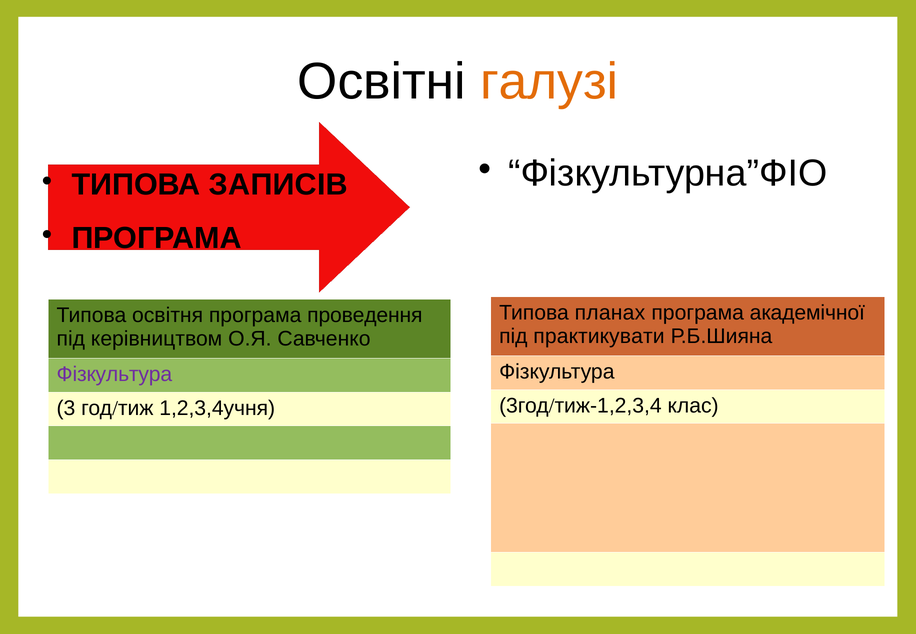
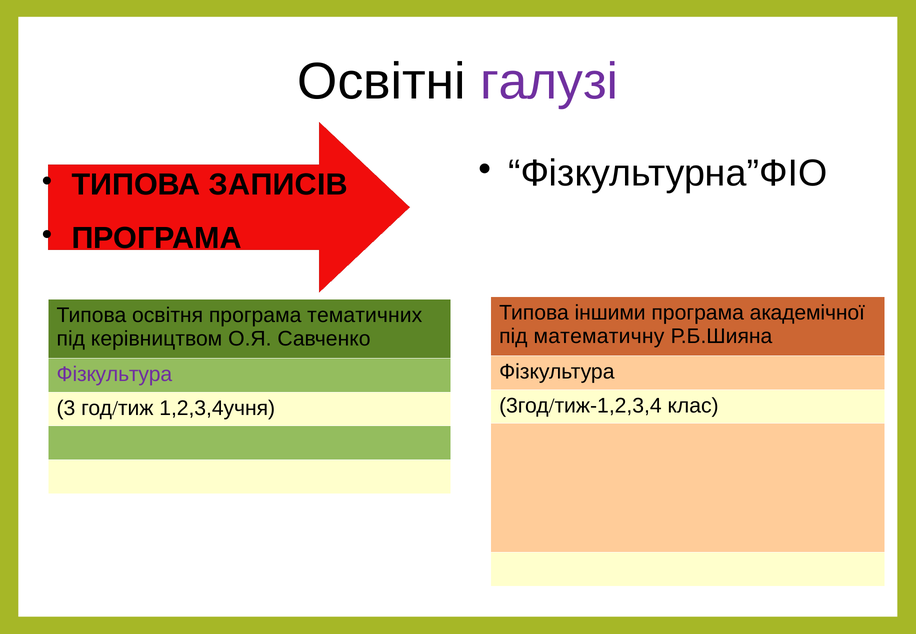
галузі colour: orange -> purple
планах: планах -> іншими
проведення: проведення -> тематичних
практикувати: практикувати -> математичну
